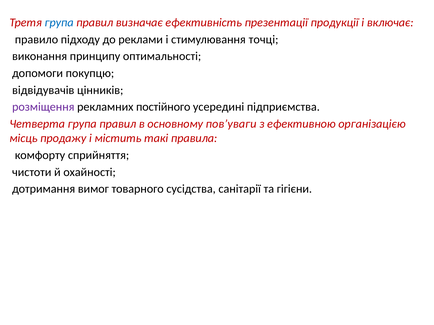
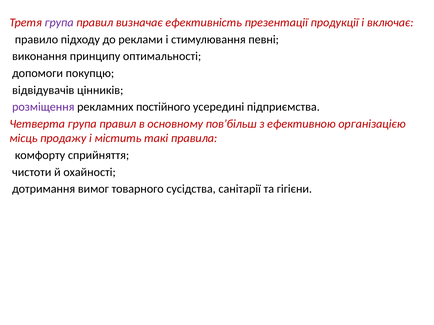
група at (59, 23) colour: blue -> purple
точці: точці -> певні
пов’уваги: пов’уваги -> пов’більш
